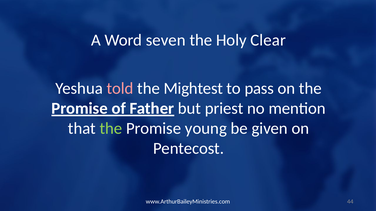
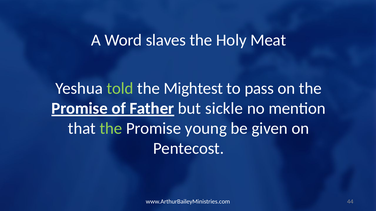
seven: seven -> slaves
Clear: Clear -> Meat
told colour: pink -> light green
priest: priest -> sickle
